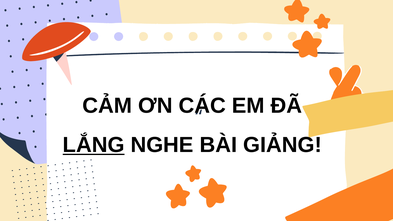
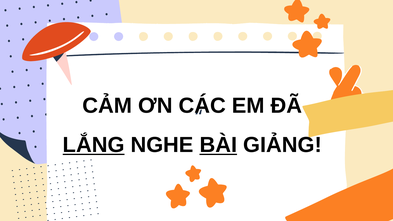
BÀI underline: none -> present
